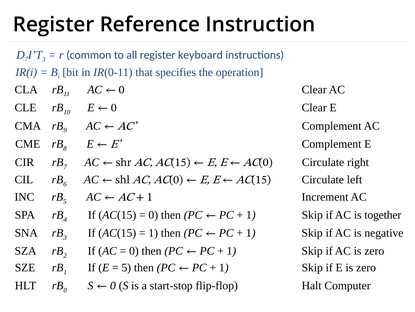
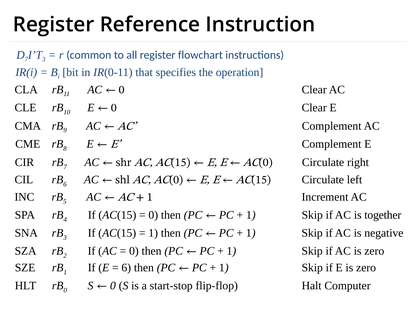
keyboard: keyboard -> flowchart
5 at (126, 267): 5 -> 6
